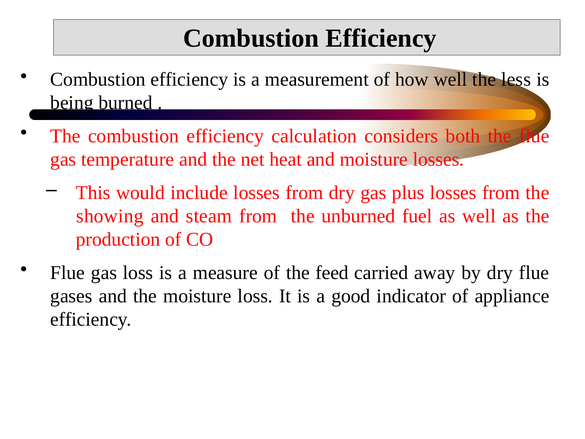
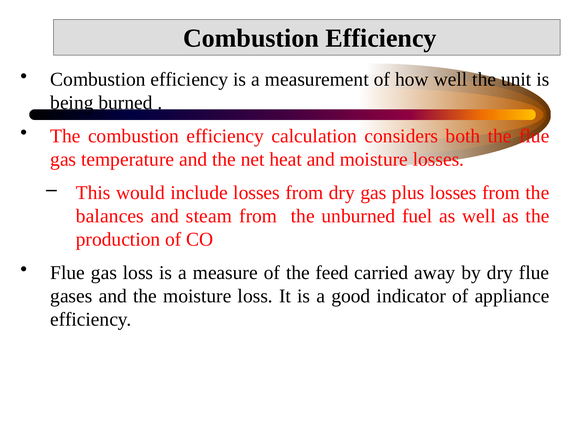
less: less -> unit
showing: showing -> balances
